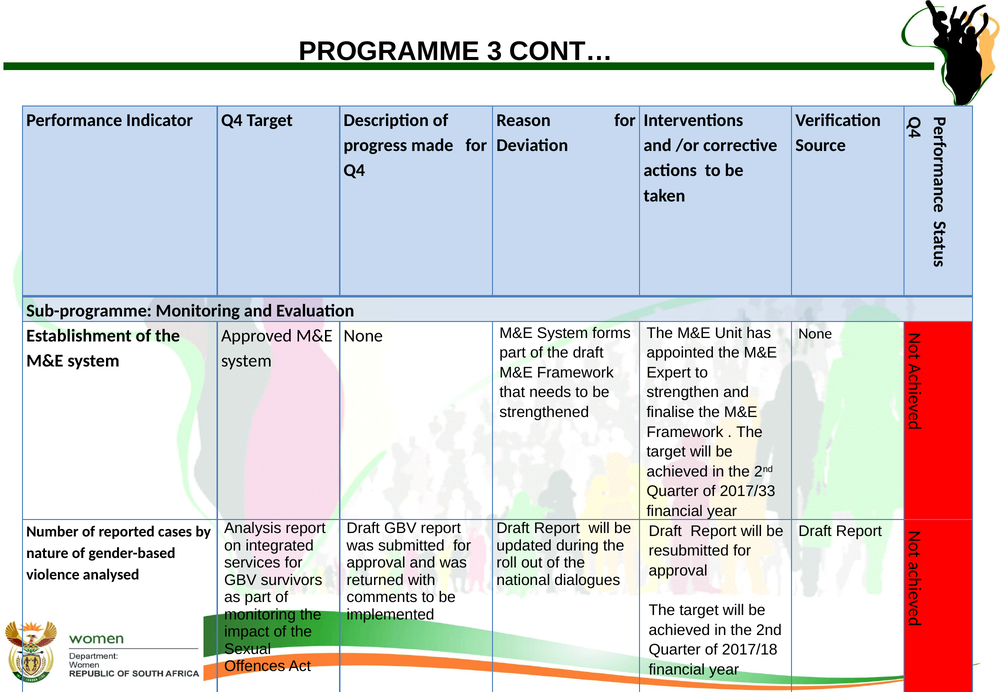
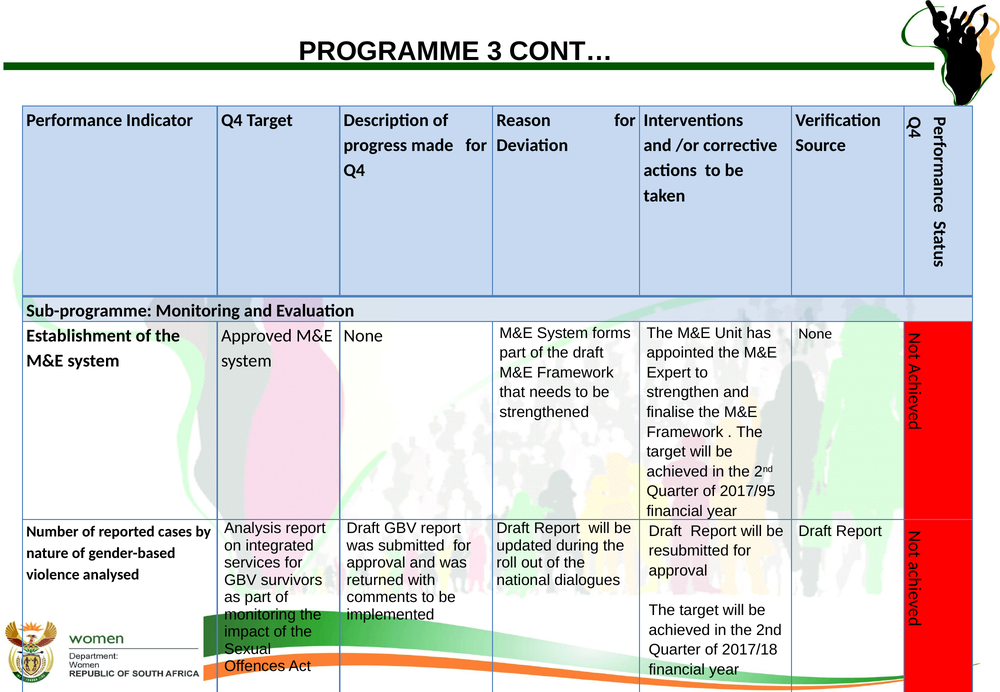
2017/33: 2017/33 -> 2017/95
